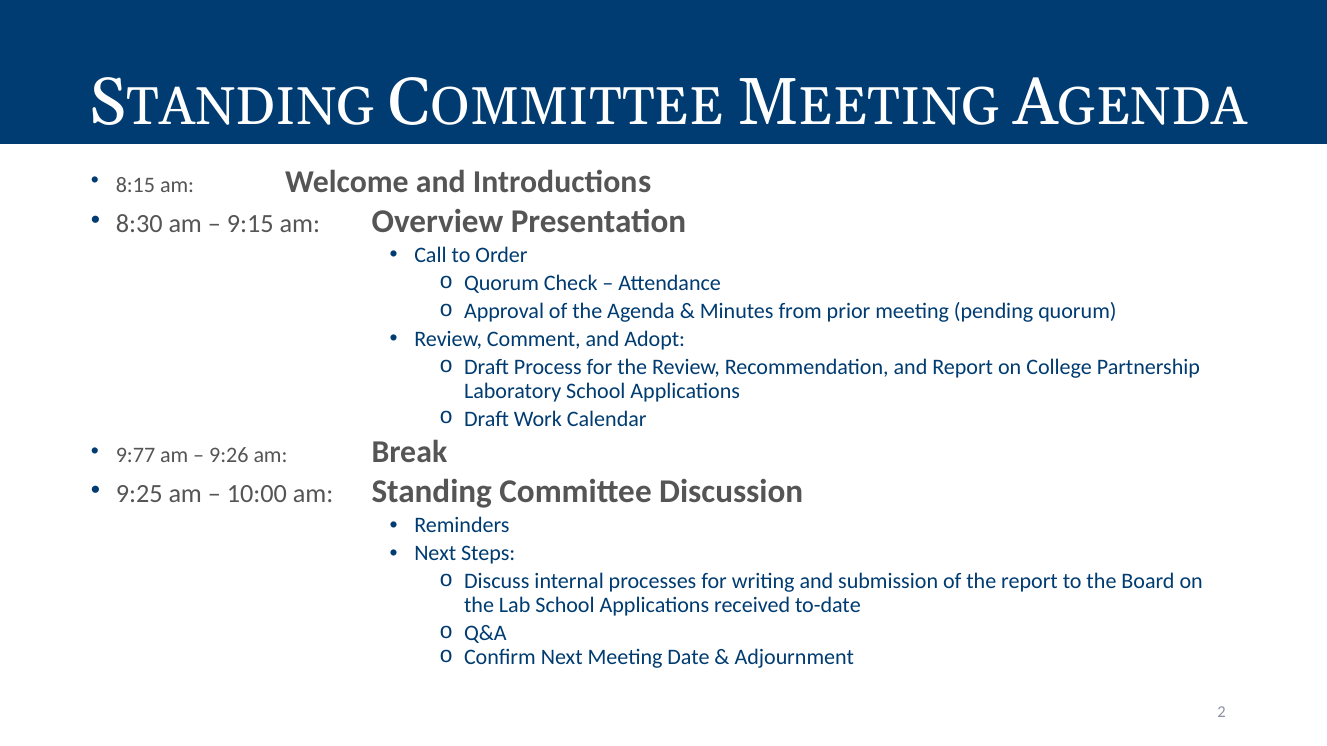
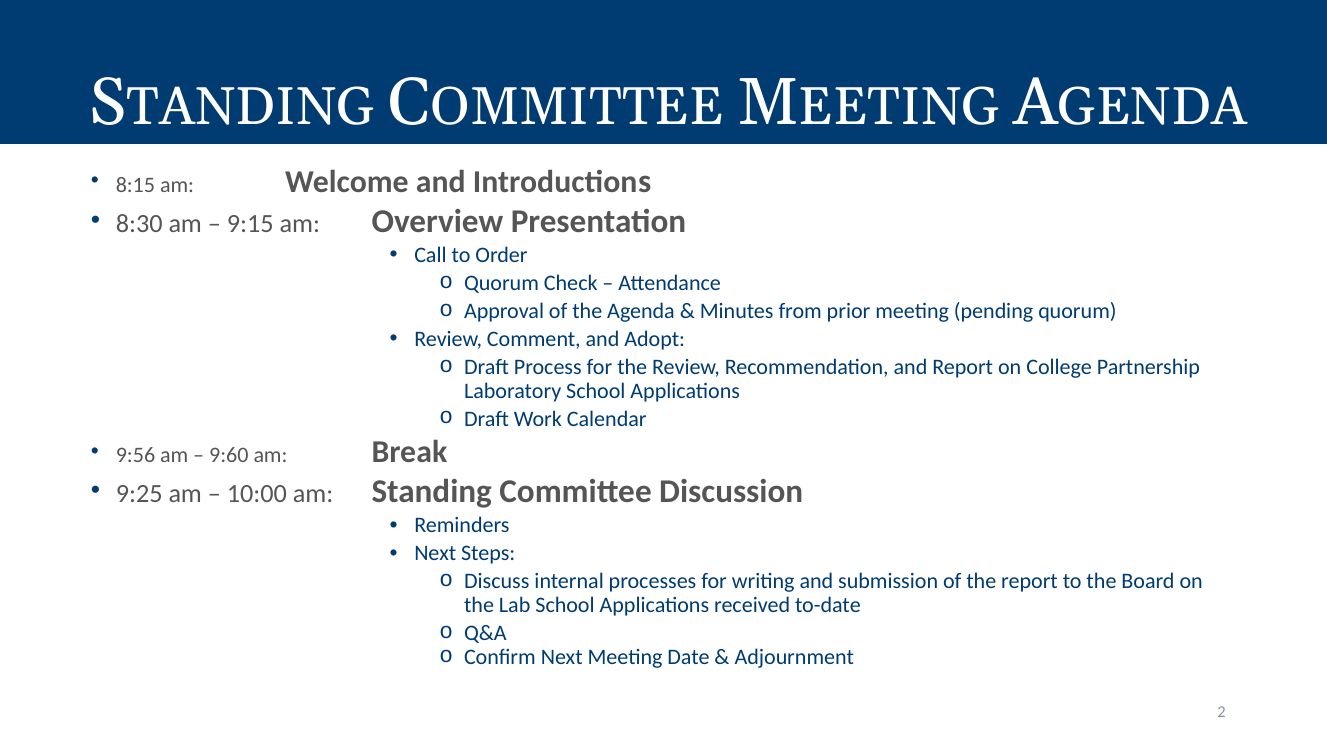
9:77: 9:77 -> 9:56
9:26: 9:26 -> 9:60
